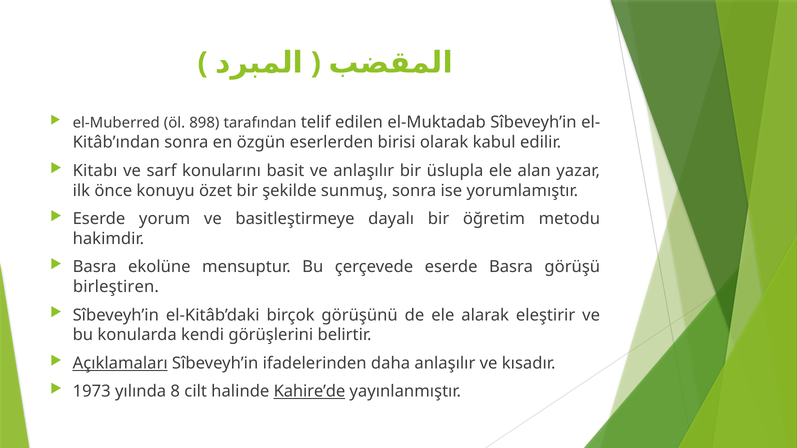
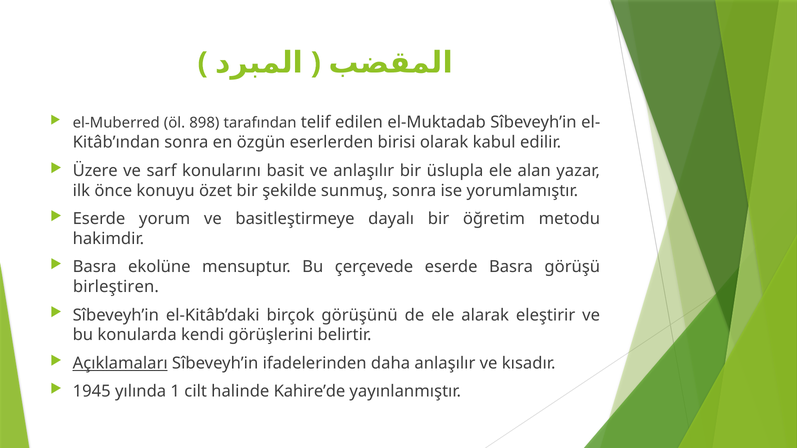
Kitabı: Kitabı -> Üzere
1973: 1973 -> 1945
8: 8 -> 1
Kahire’de underline: present -> none
